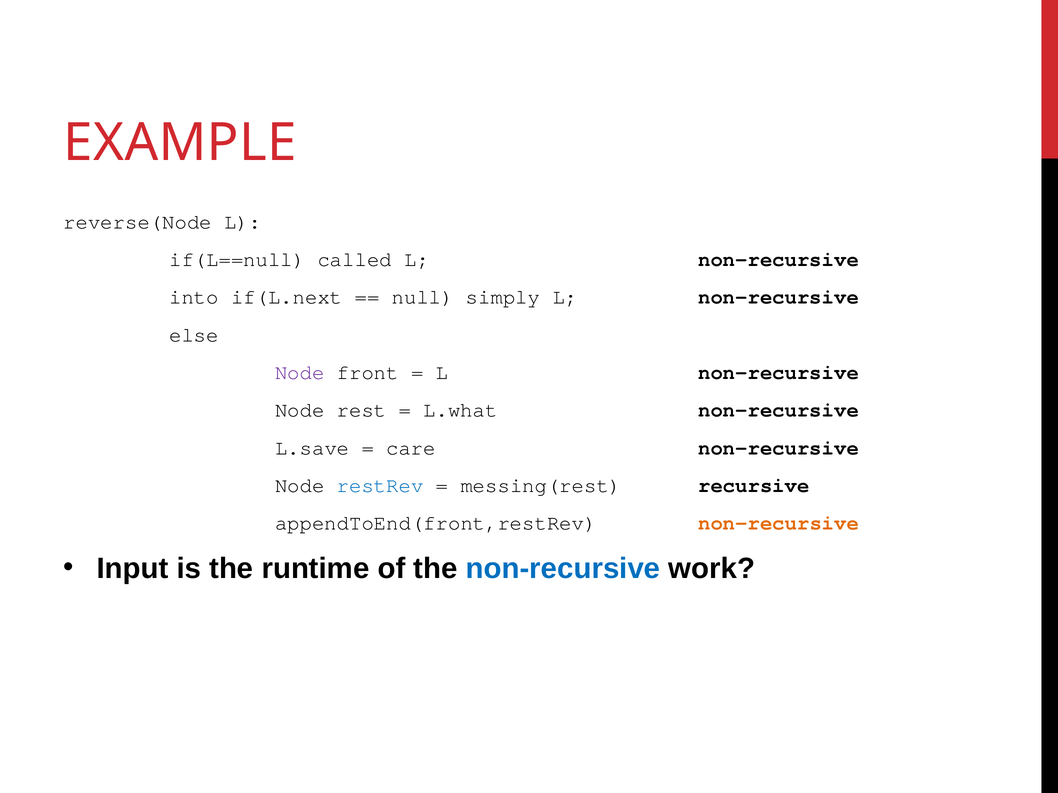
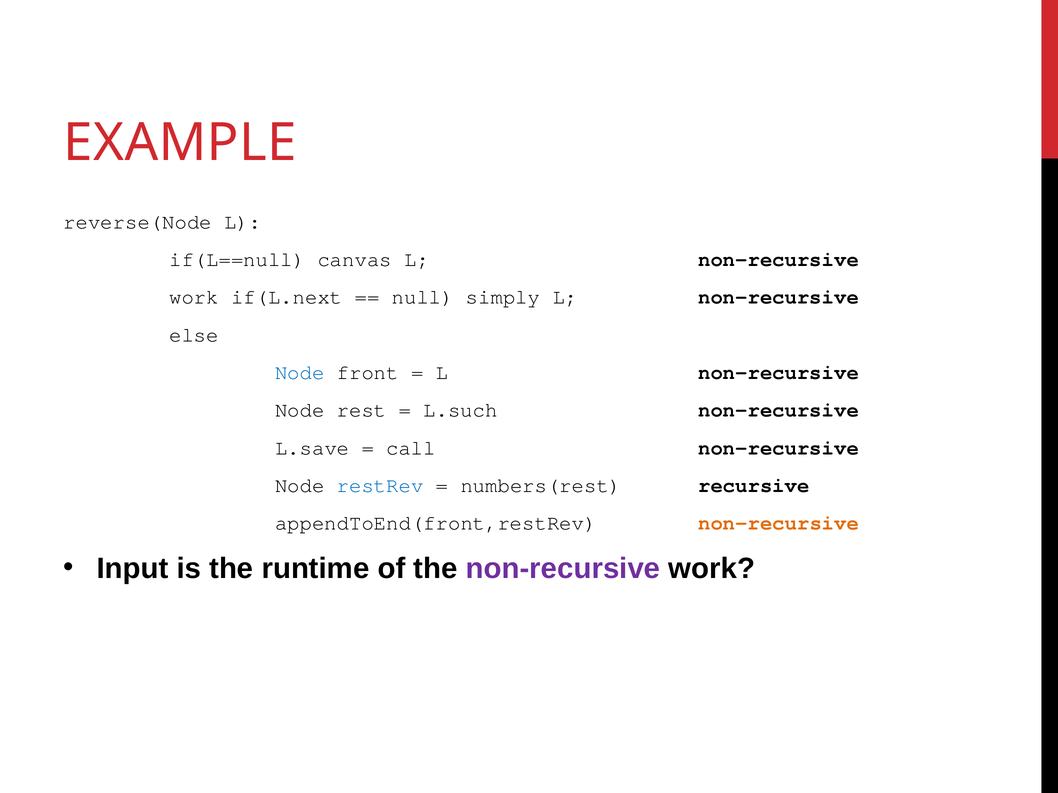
called: called -> canvas
into at (194, 297): into -> work
Node at (300, 373) colour: purple -> blue
L.what: L.what -> L.such
care: care -> call
messing(rest: messing(rest -> numbers(rest
non-recursive at (563, 569) colour: blue -> purple
